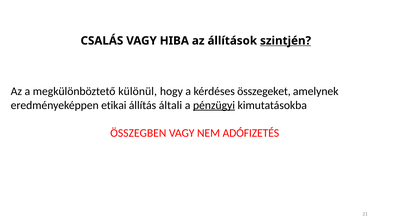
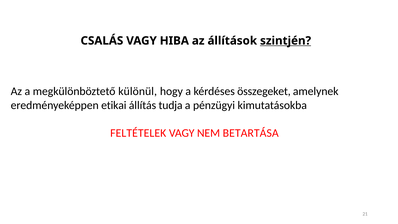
általi: általi -> tudja
pénzügyi underline: present -> none
ÖSSZEGBEN: ÖSSZEGBEN -> FELTÉTELEK
ADÓFIZETÉS: ADÓFIZETÉS -> BETARTÁSA
